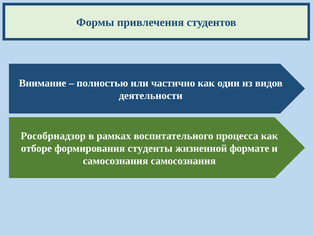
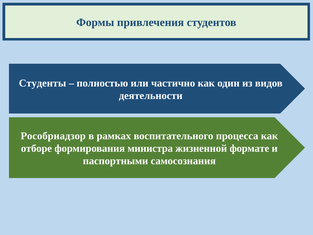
Внимание: Внимание -> Студенты
студенты: студенты -> министра
самосознания at (115, 161): самосознания -> паспортными
